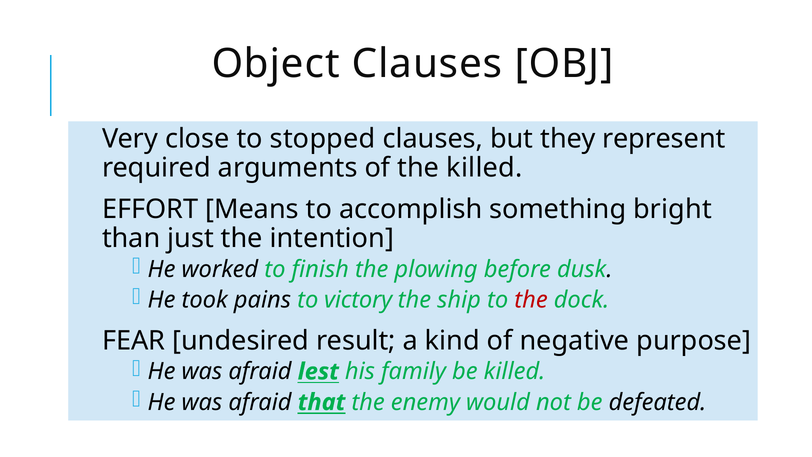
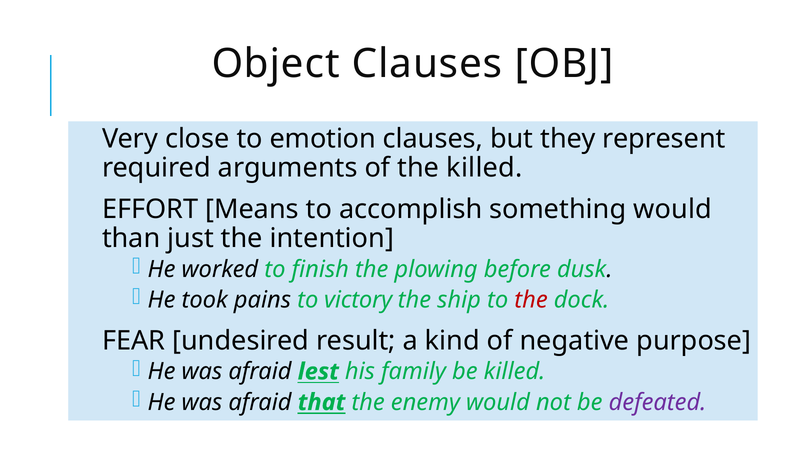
stopped: stopped -> emotion
something bright: bright -> would
defeated colour: black -> purple
